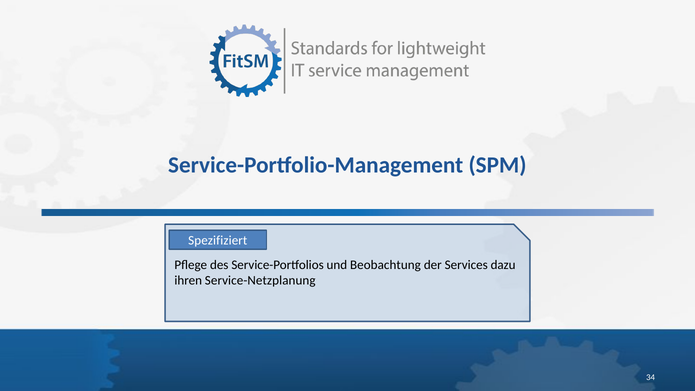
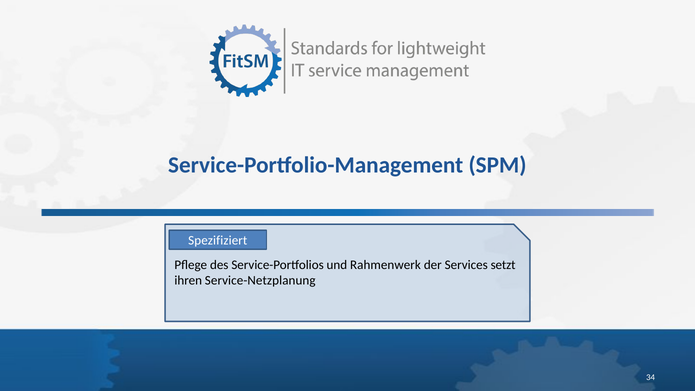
Beobachtung: Beobachtung -> Rahmenwerk
dazu: dazu -> setzt
